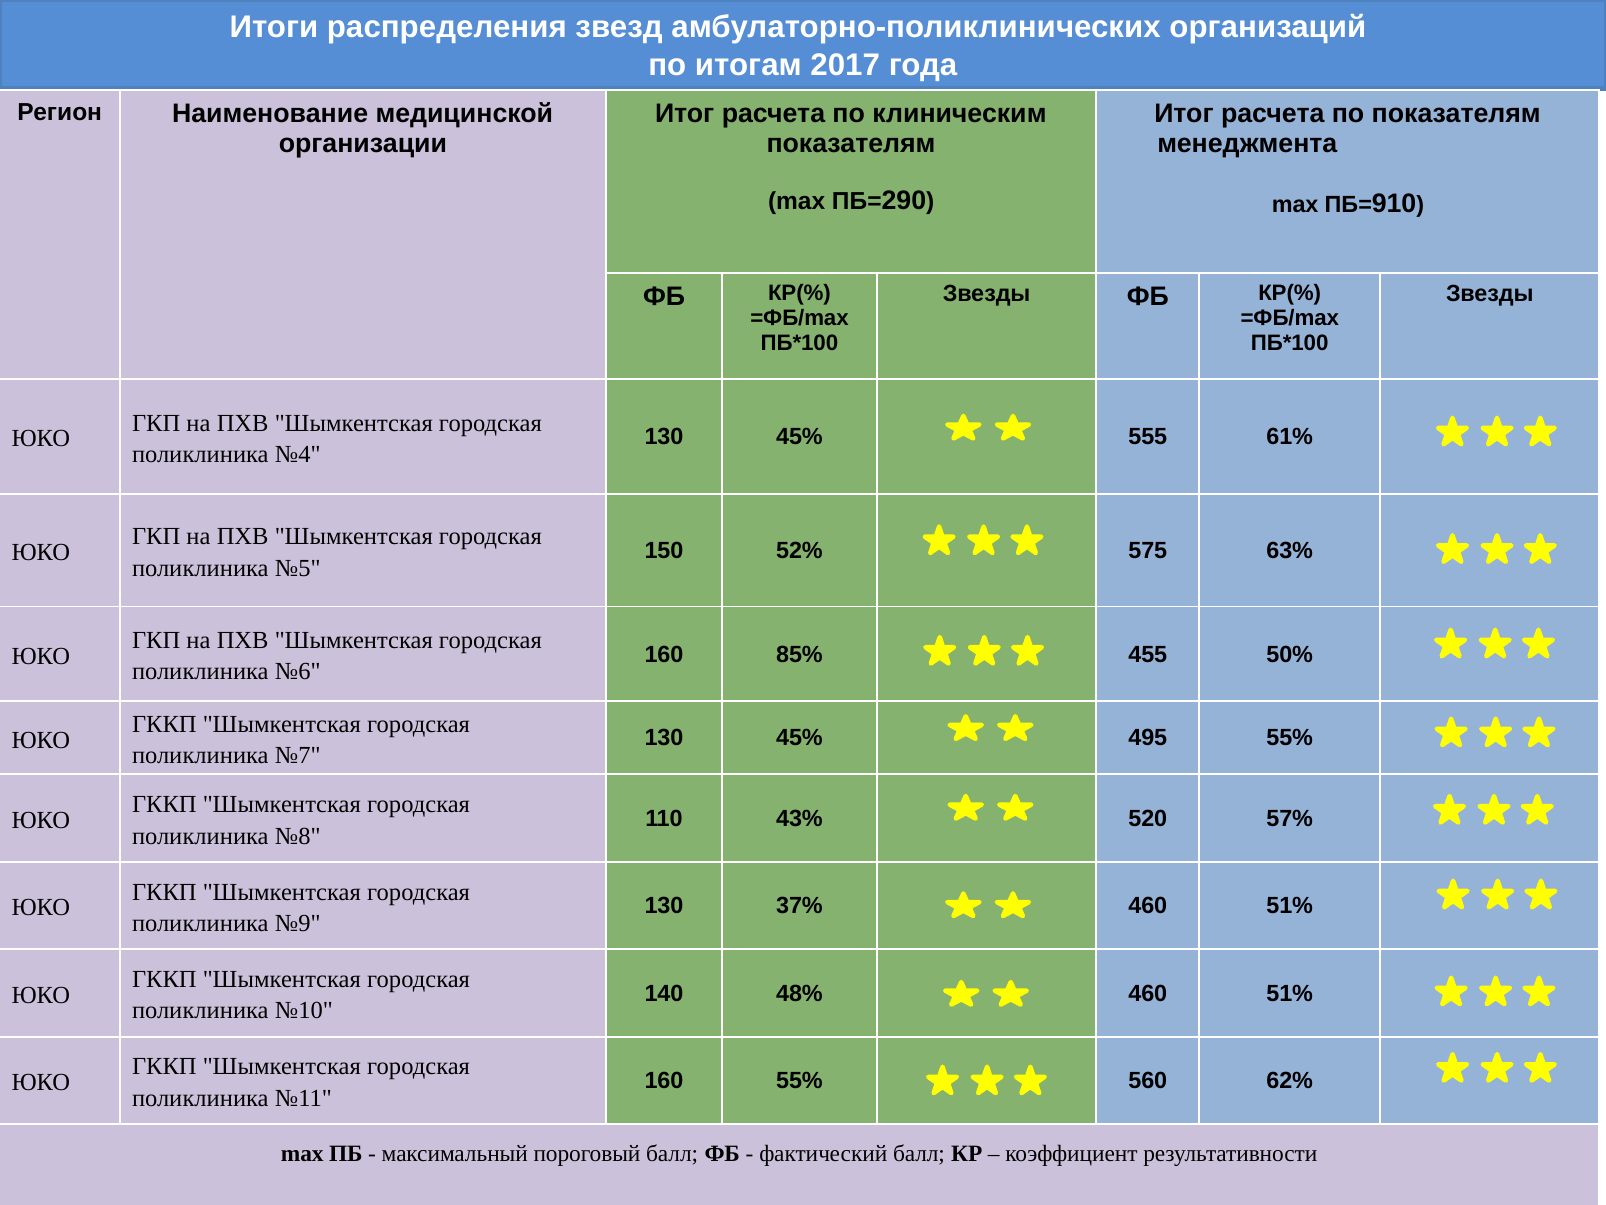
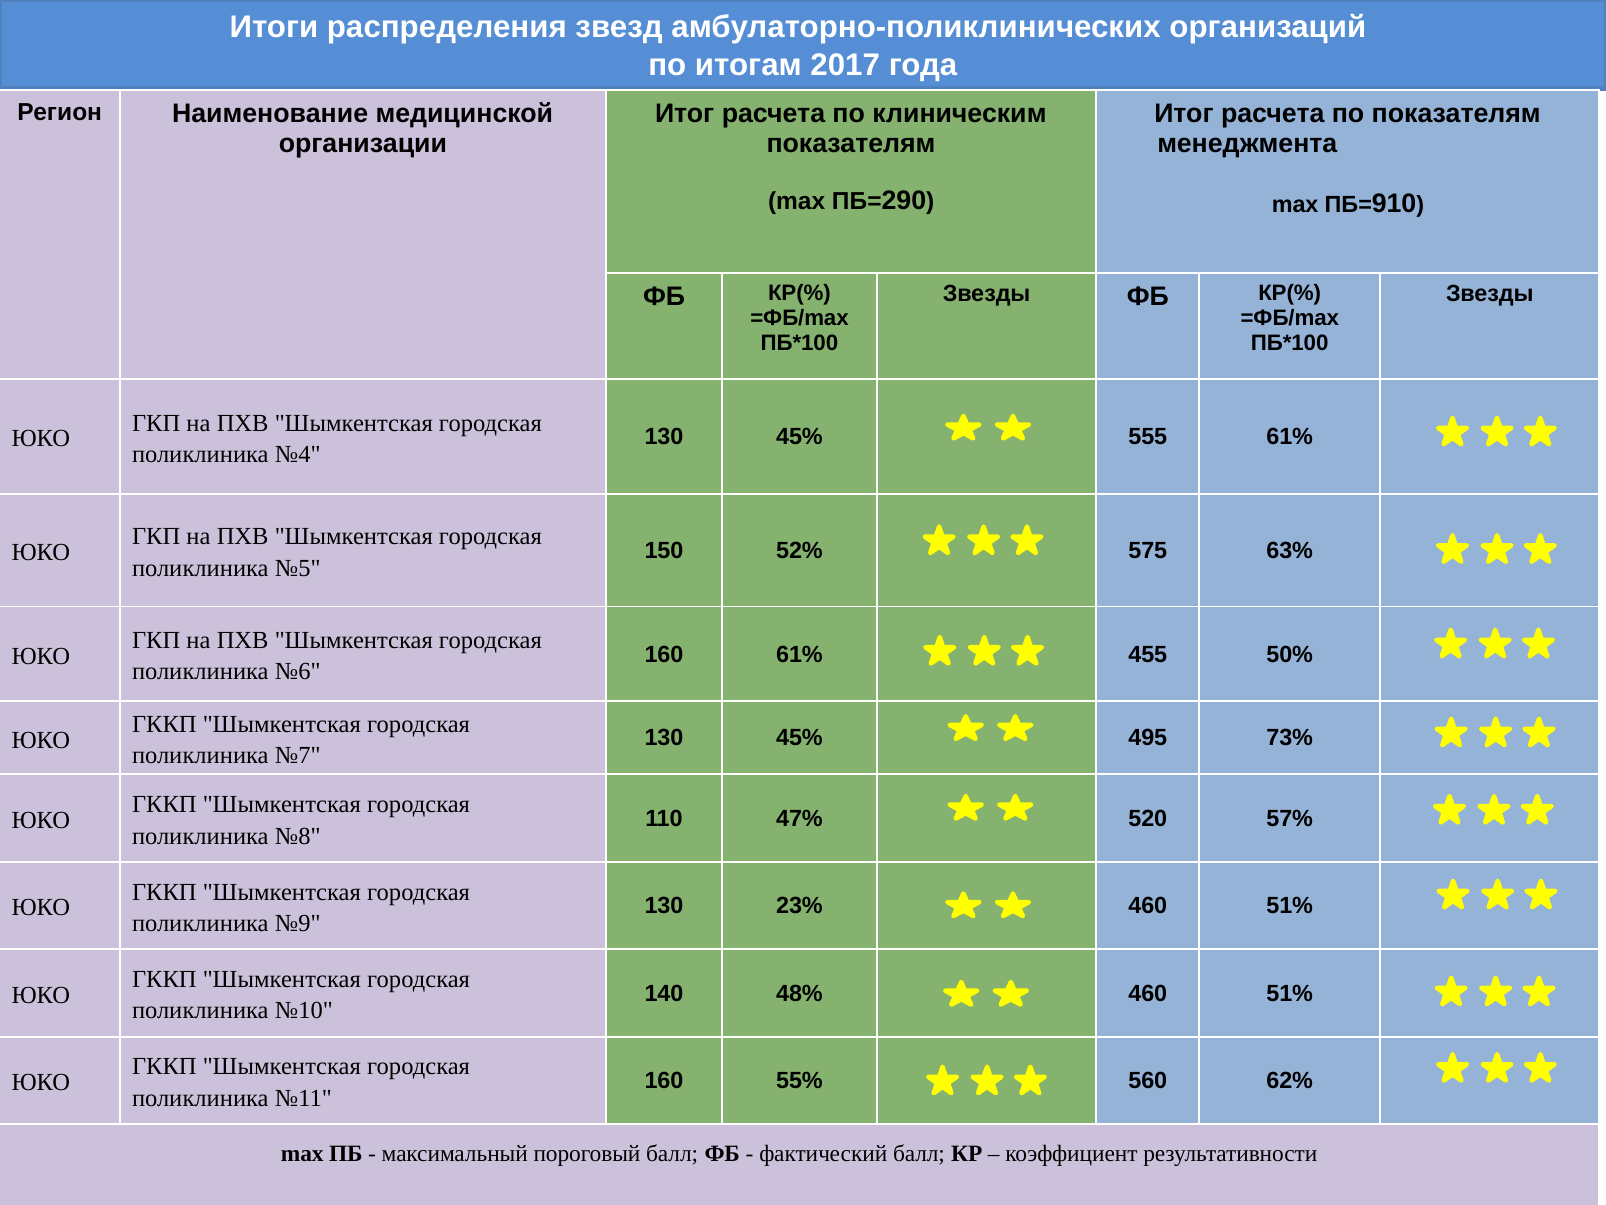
160 85%: 85% -> 61%
495 55%: 55% -> 73%
43%: 43% -> 47%
37%: 37% -> 23%
